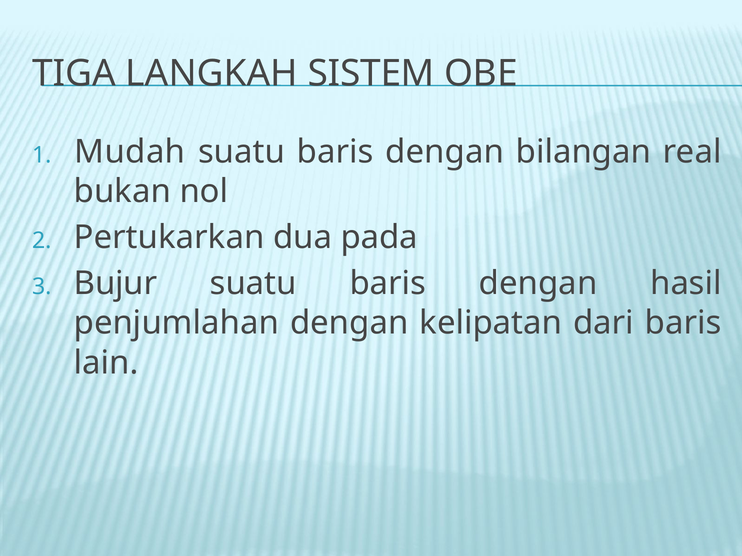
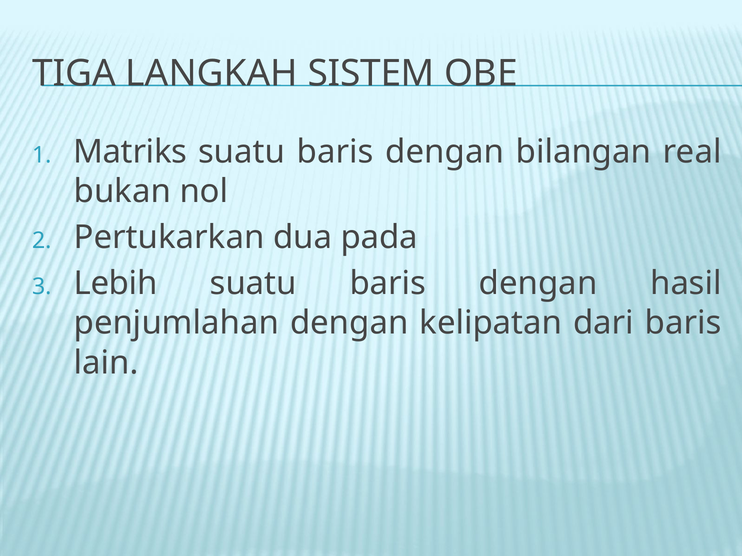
Mudah: Mudah -> Matriks
Bujur: Bujur -> Lebih
